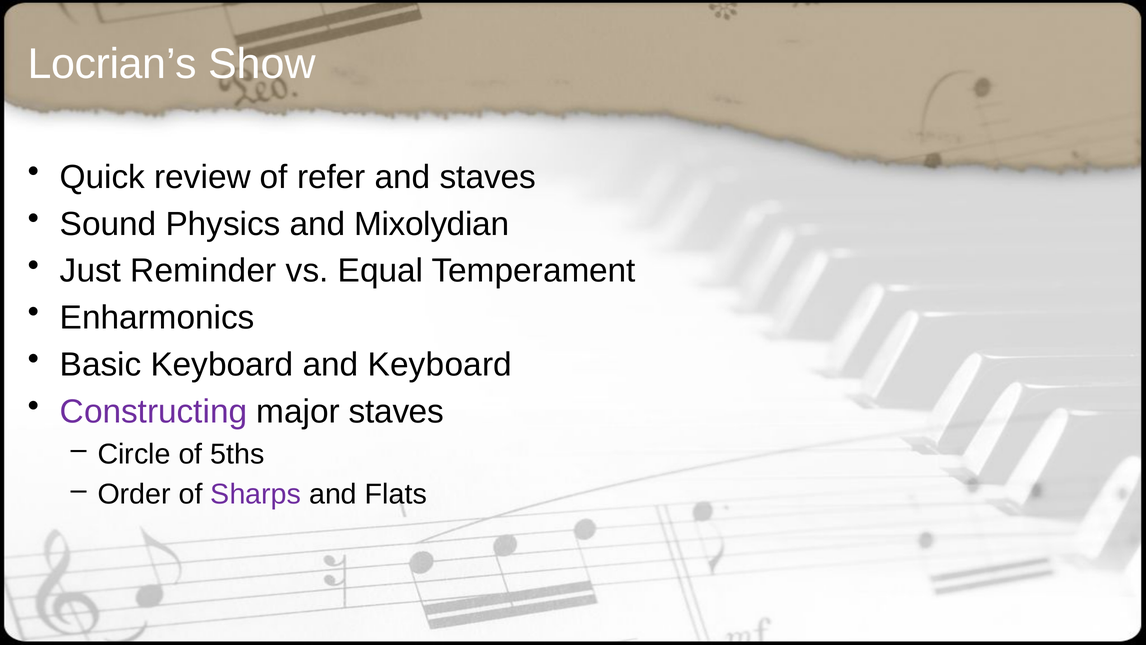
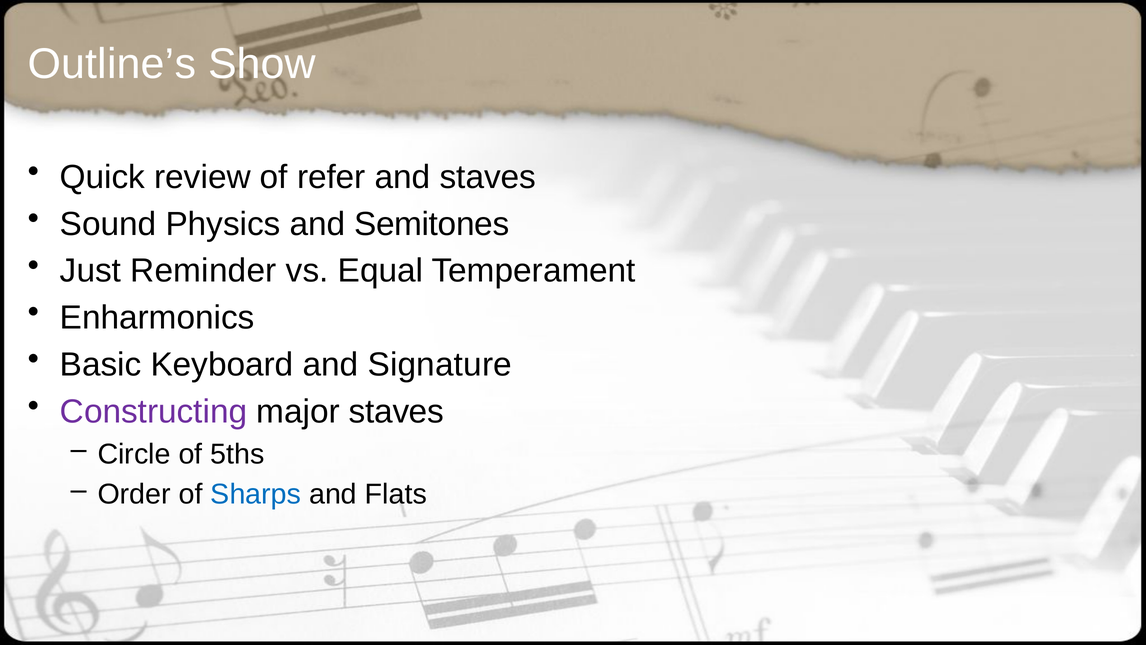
Locrian’s: Locrian’s -> Outline’s
Mixolydian: Mixolydian -> Semitones
and Keyboard: Keyboard -> Signature
Sharps colour: purple -> blue
